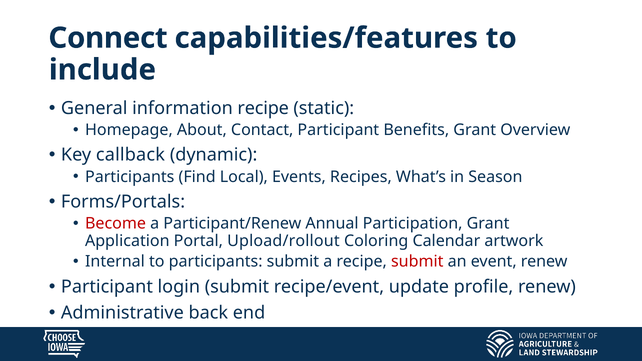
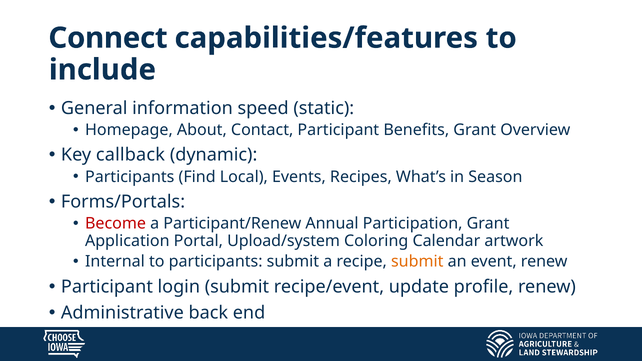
information recipe: recipe -> speed
Upload/rollout: Upload/rollout -> Upload/system
submit at (417, 262) colour: red -> orange
